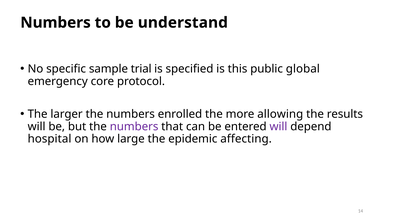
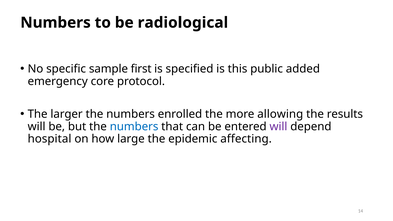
understand: understand -> radiological
trial: trial -> first
global: global -> added
numbers at (134, 127) colour: purple -> blue
